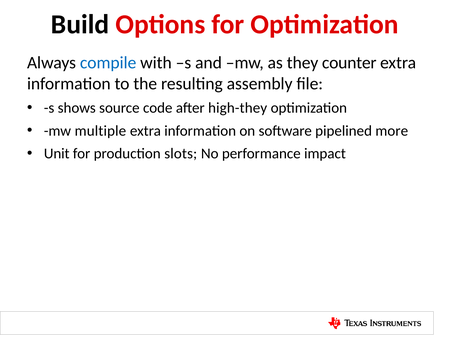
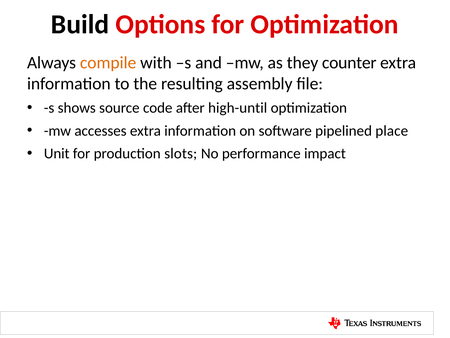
compile colour: blue -> orange
high-they: high-they -> high-until
multiple: multiple -> accesses
more: more -> place
